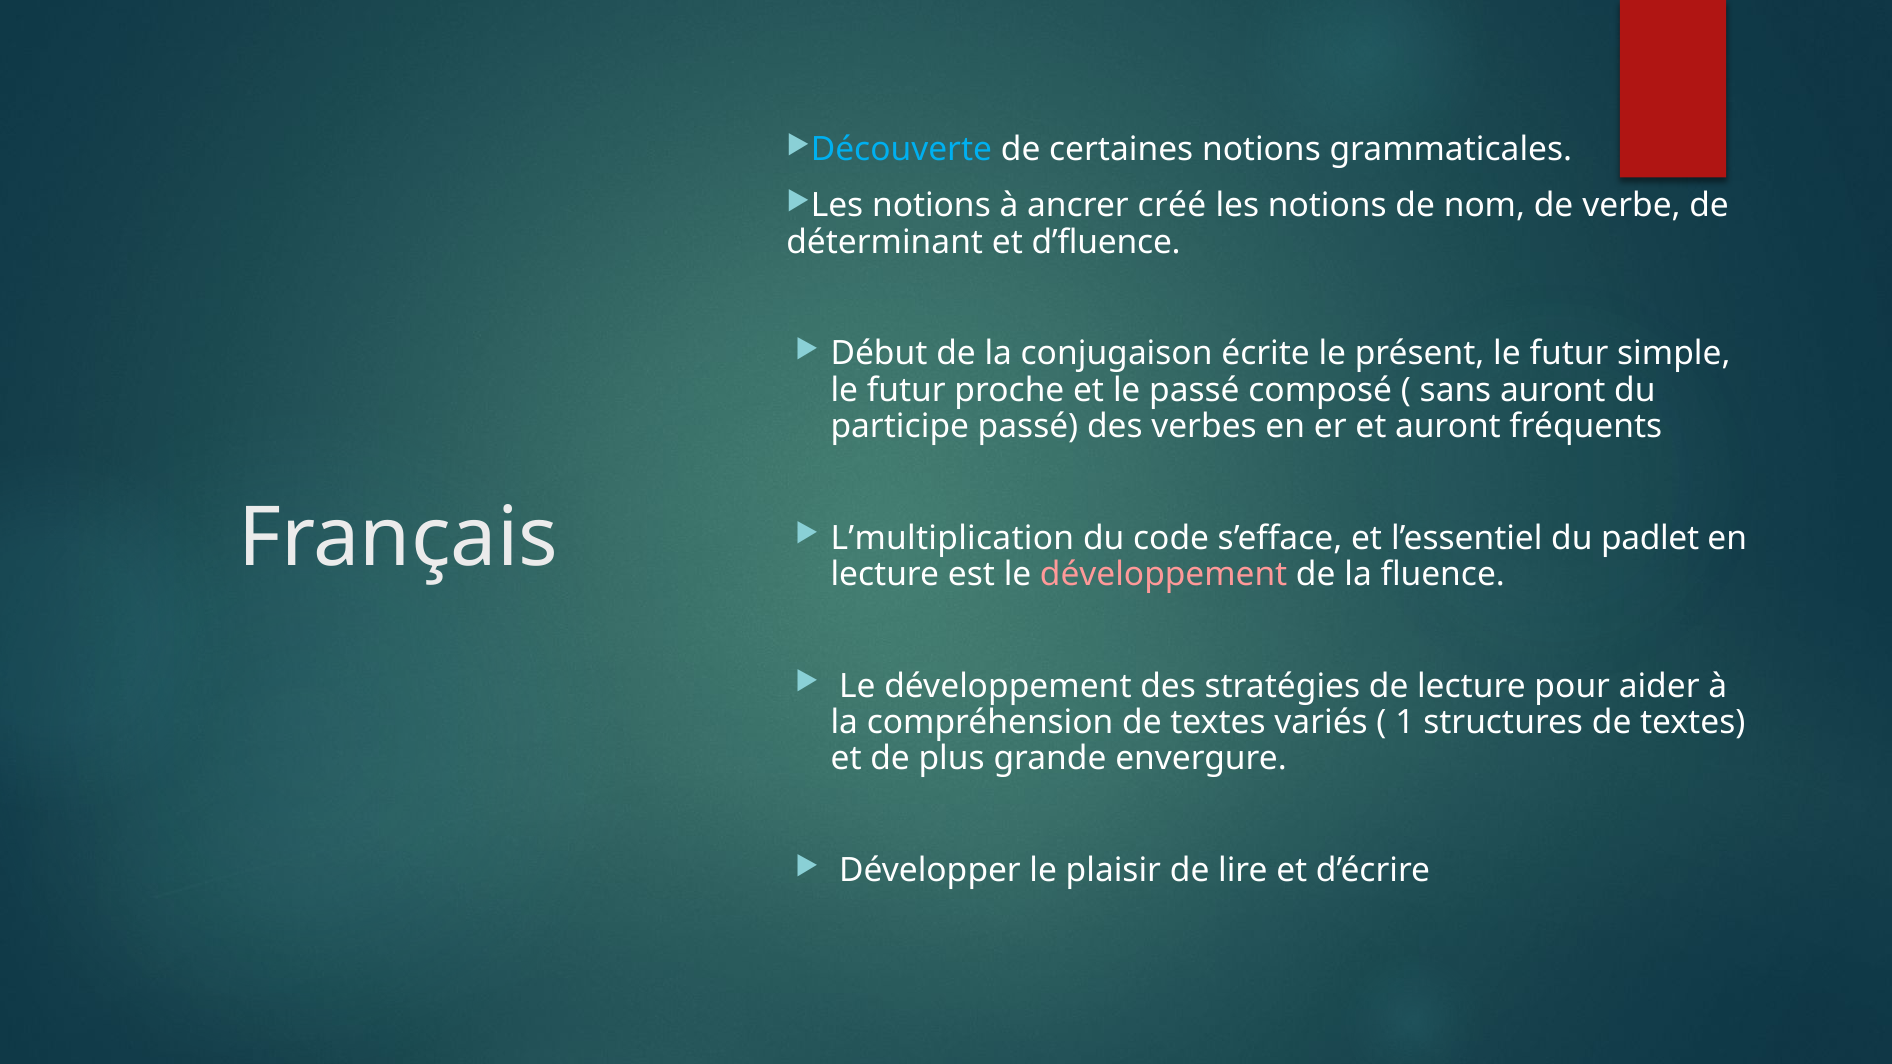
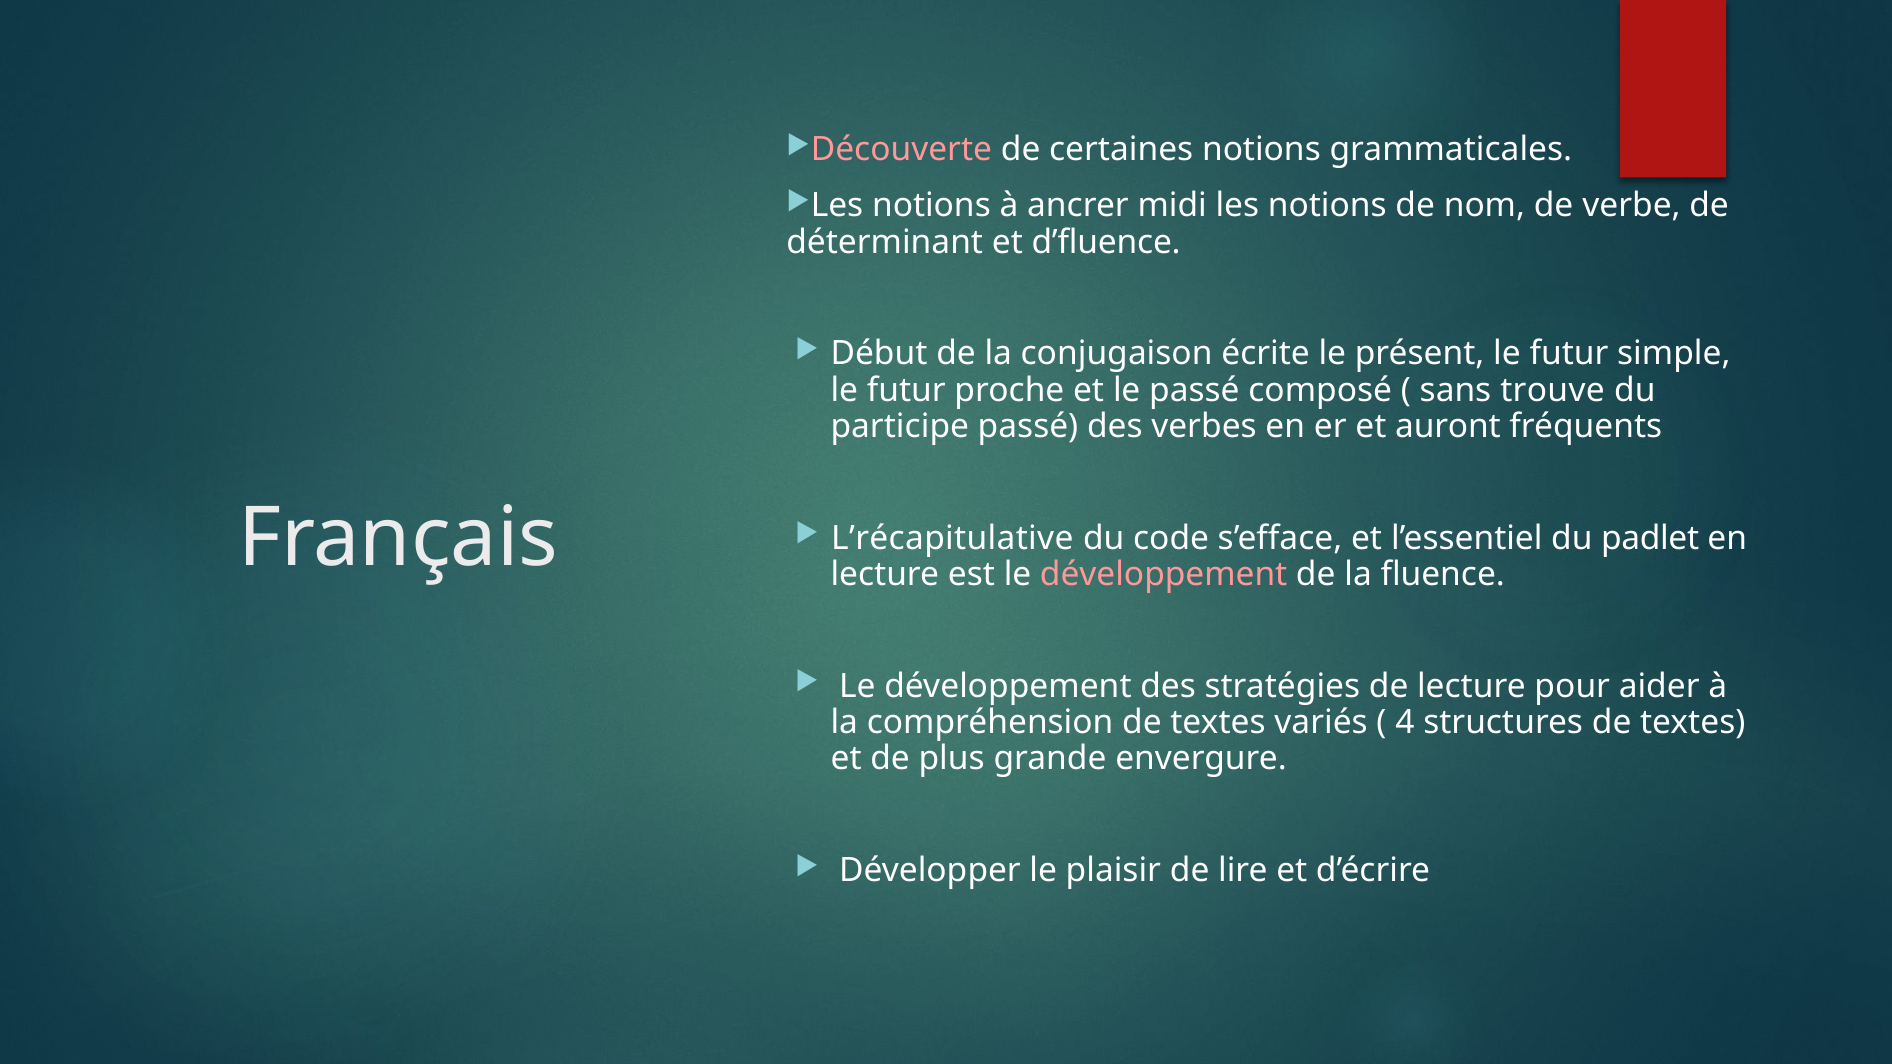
Découverte colour: light blue -> pink
créé: créé -> midi
sans auront: auront -> trouve
L’multiplication: L’multiplication -> L’récapitulative
1: 1 -> 4
